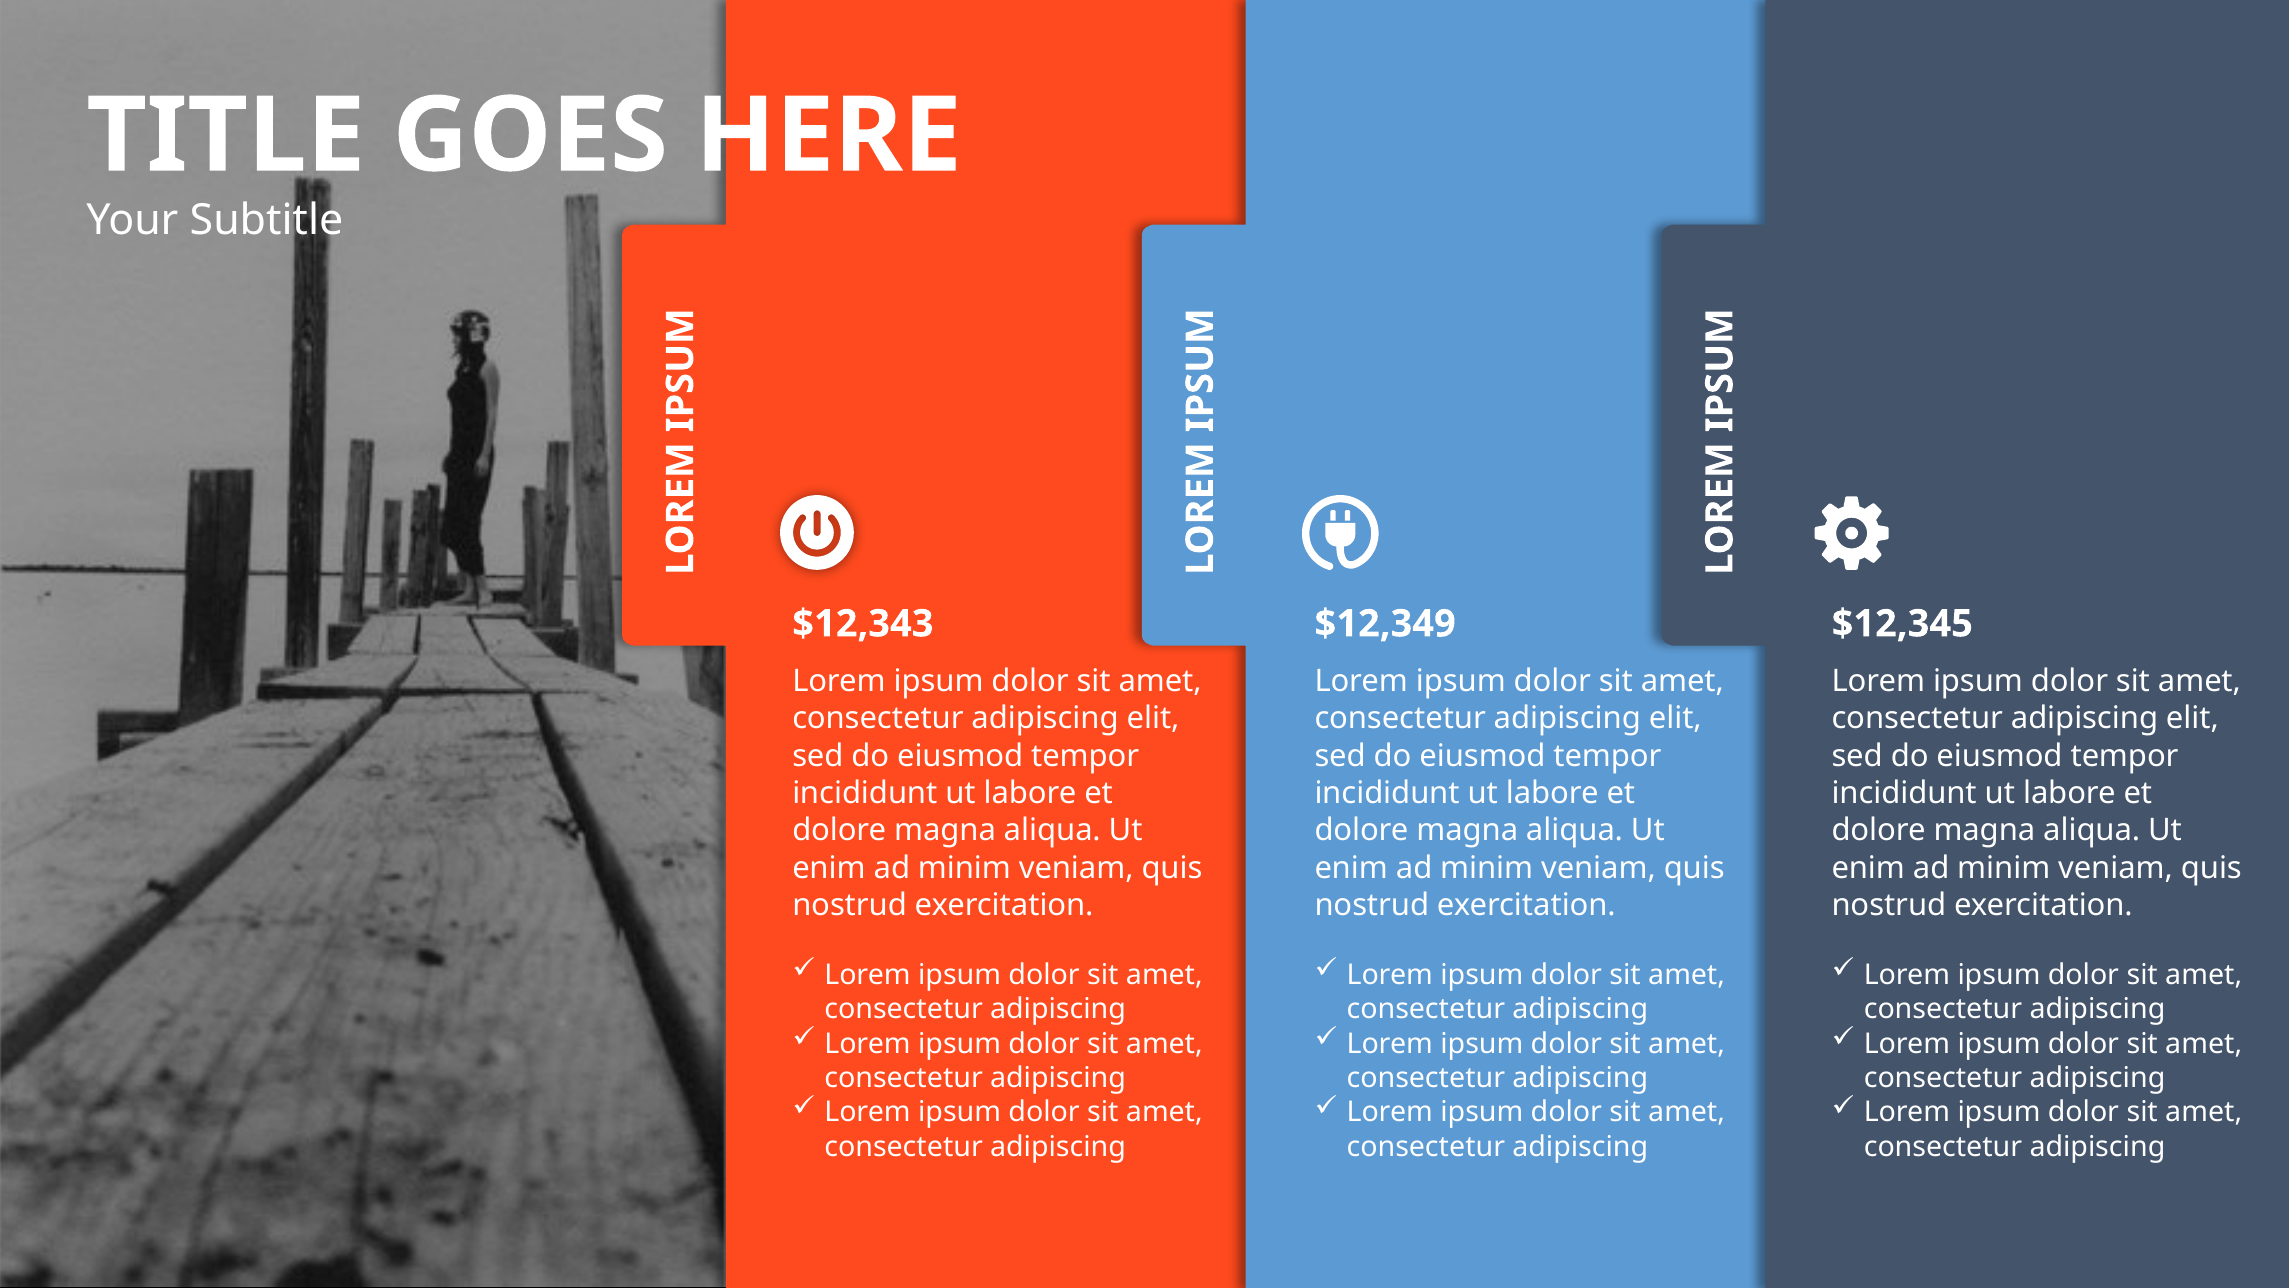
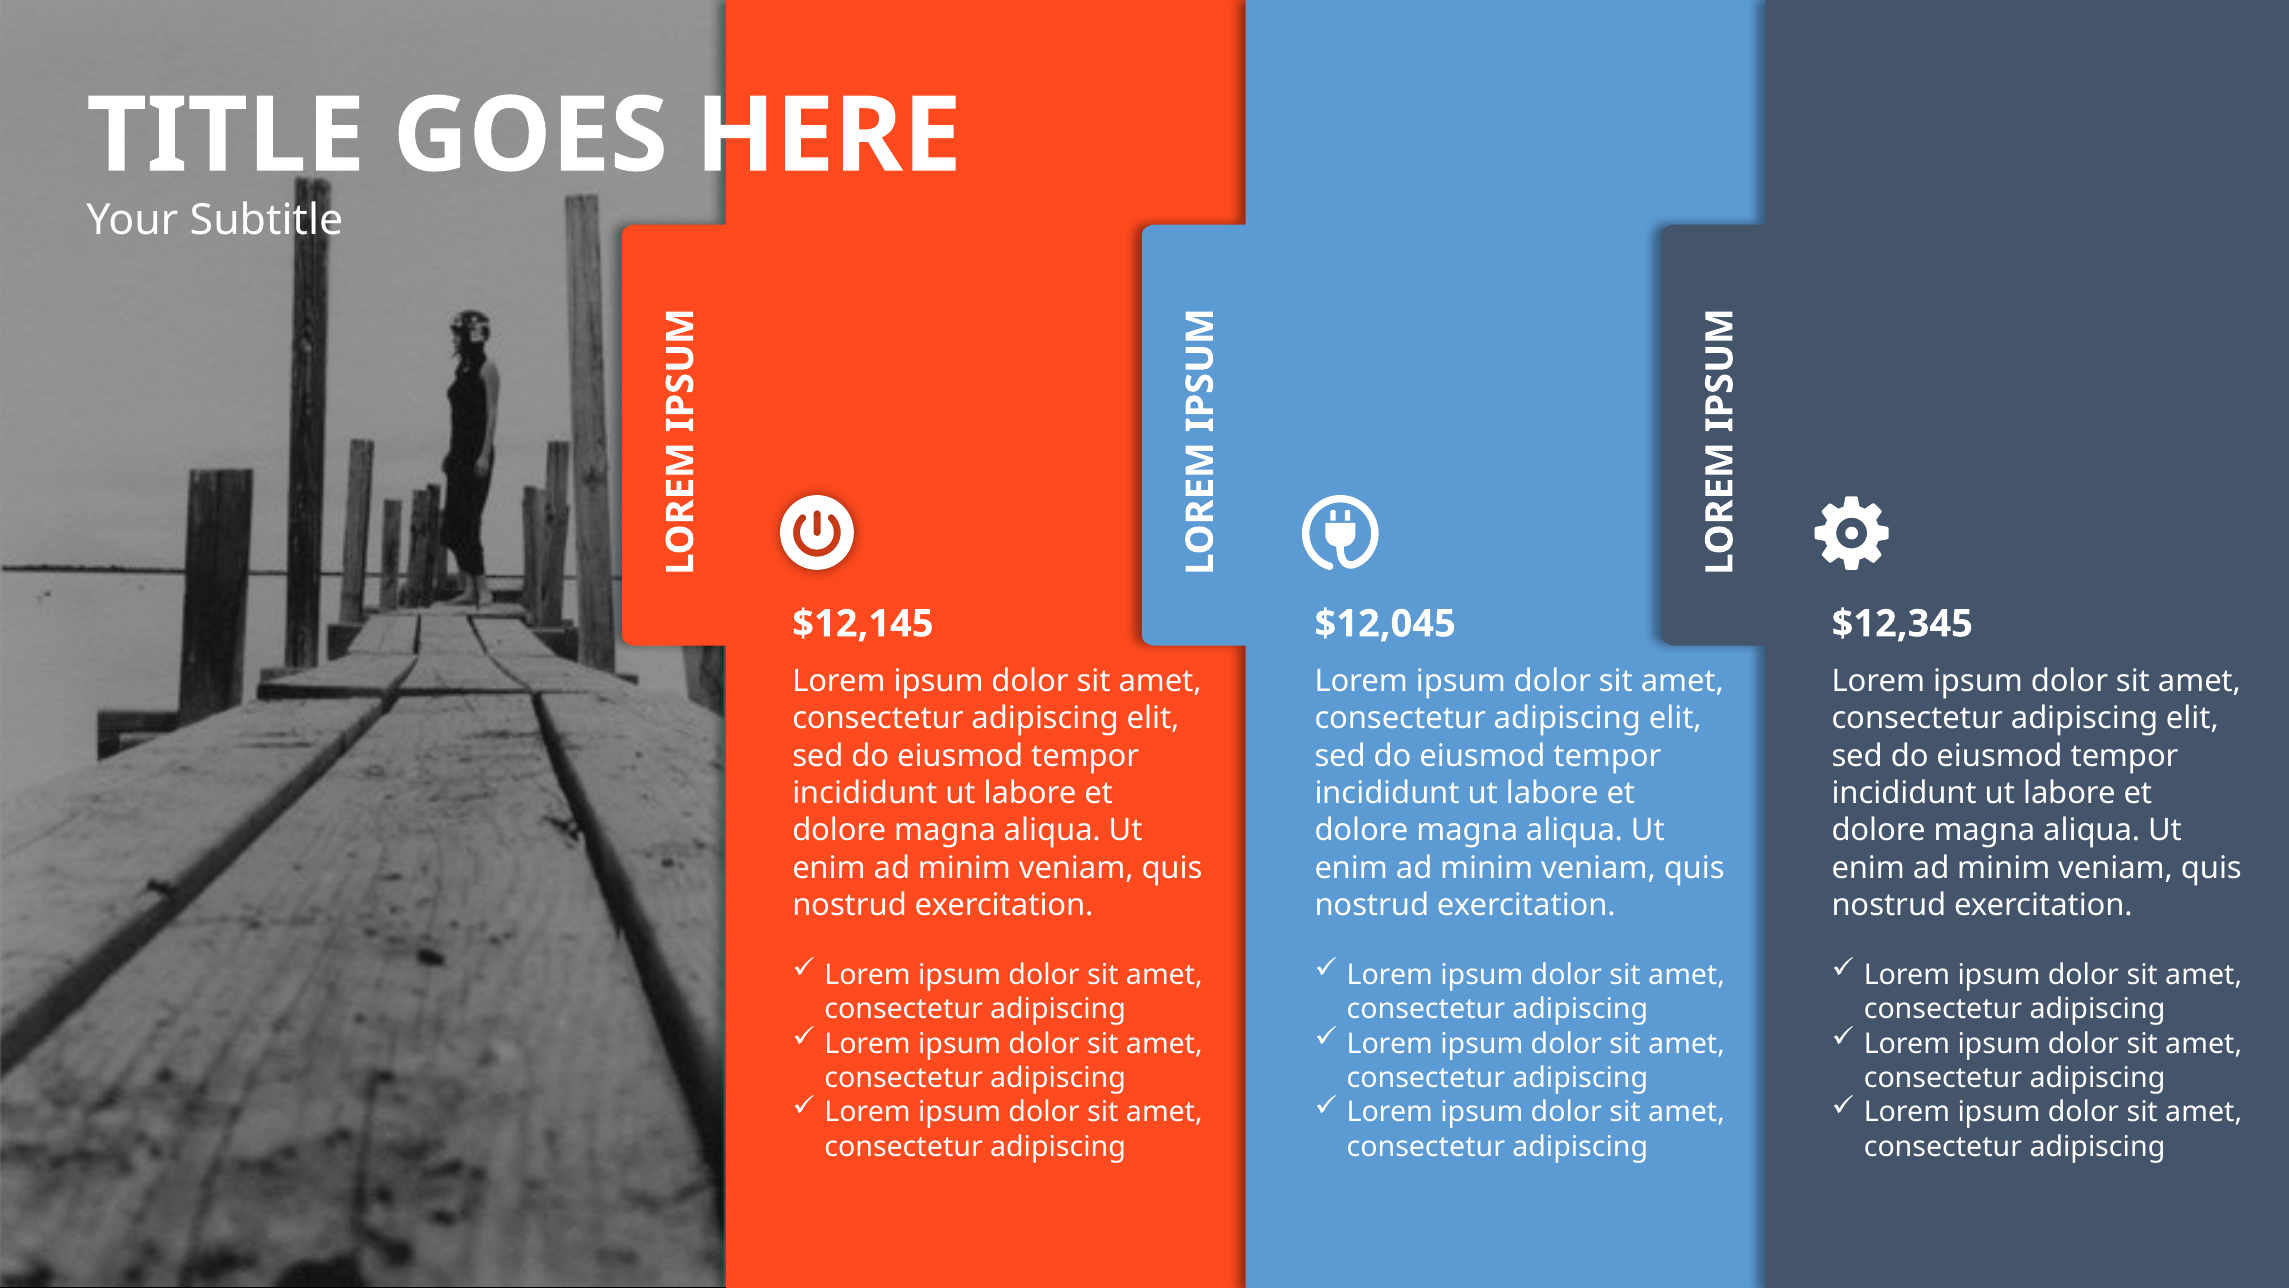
$12,343: $12,343 -> $12,145
$12,349: $12,349 -> $12,045
